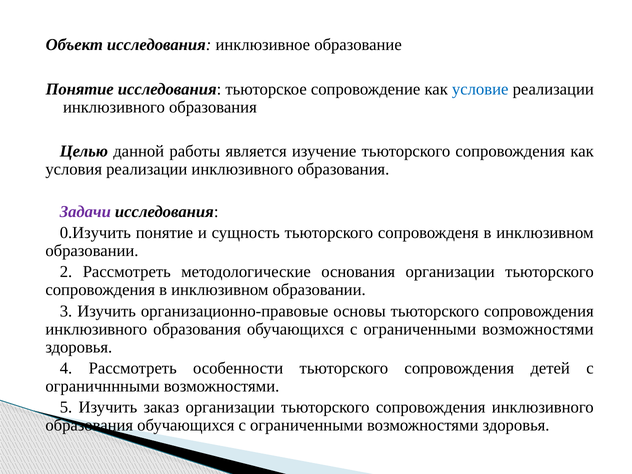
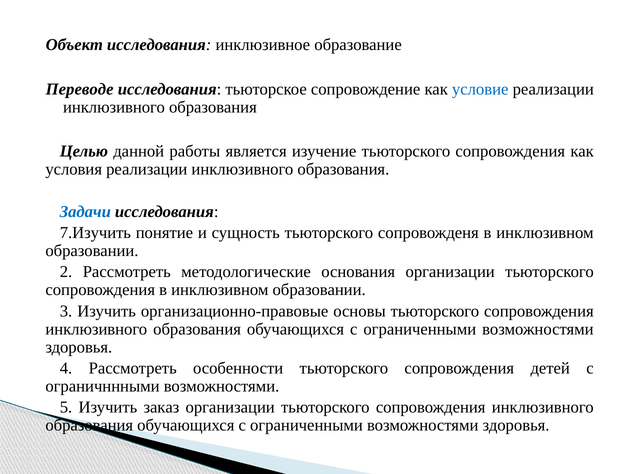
Понятие at (80, 89): Понятие -> Переводе
Задачи colour: purple -> blue
0.Изучить: 0.Изучить -> 7.Изучить
